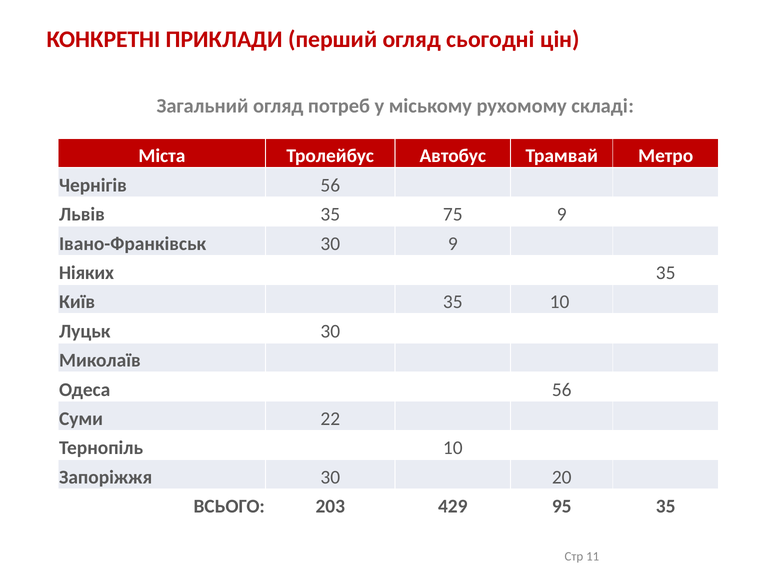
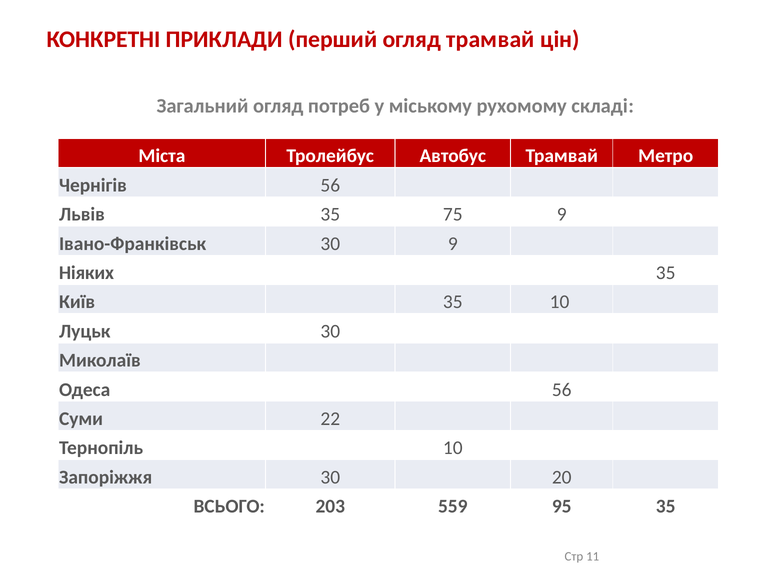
огляд сьогодні: сьогодні -> трамвай
429: 429 -> 559
